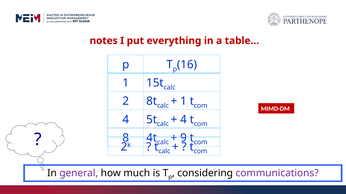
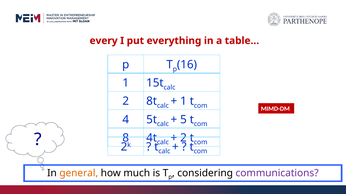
notes: notes -> every
4 at (183, 120): 4 -> 5
9 at (183, 138): 9 -> 2
general colour: purple -> orange
